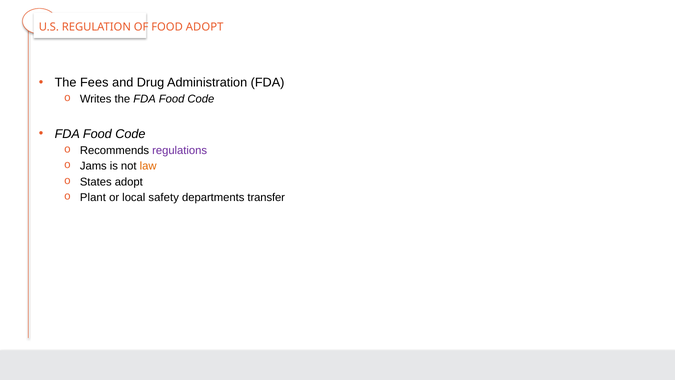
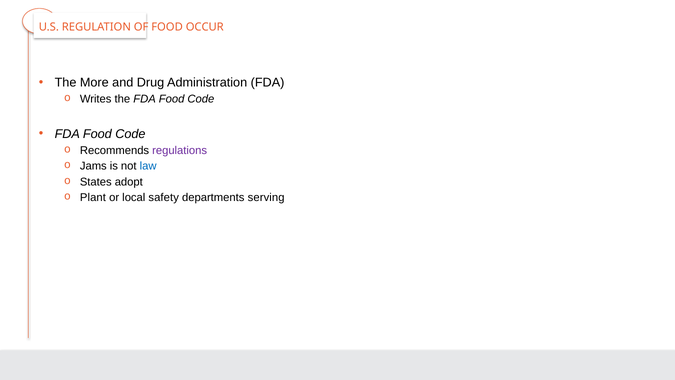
FOOD ADOPT: ADOPT -> OCCUR
Fees: Fees -> More
law colour: orange -> blue
transfer: transfer -> serving
